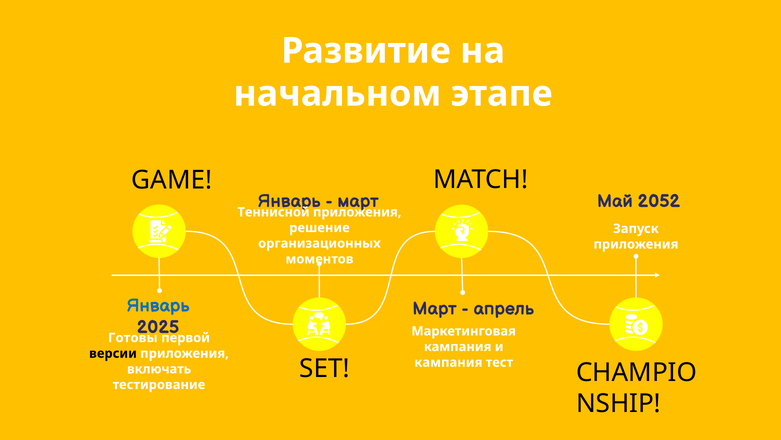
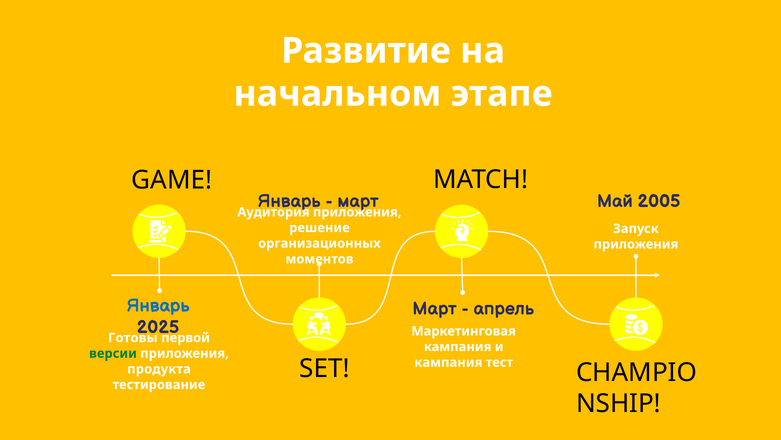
2052: 2052 -> 2005
Теннисной: Теннисной -> Аудитория
версии colour: black -> green
включать: включать -> продукта
